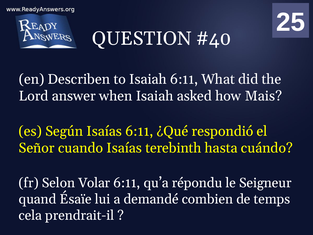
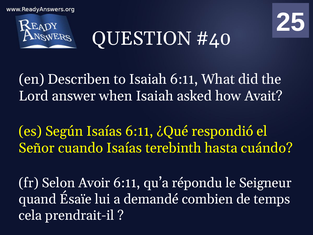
Mais: Mais -> Avait
Volar: Volar -> Avoir
